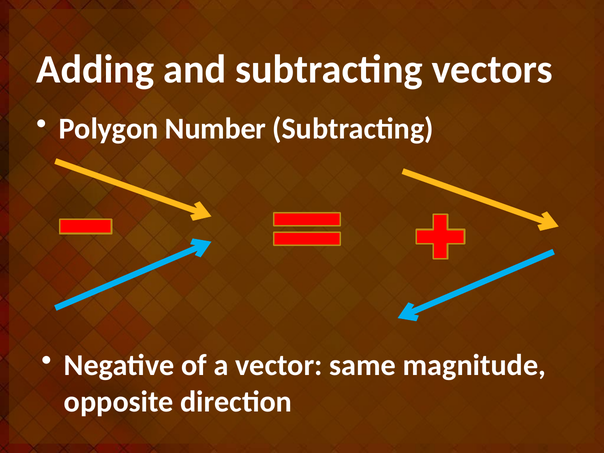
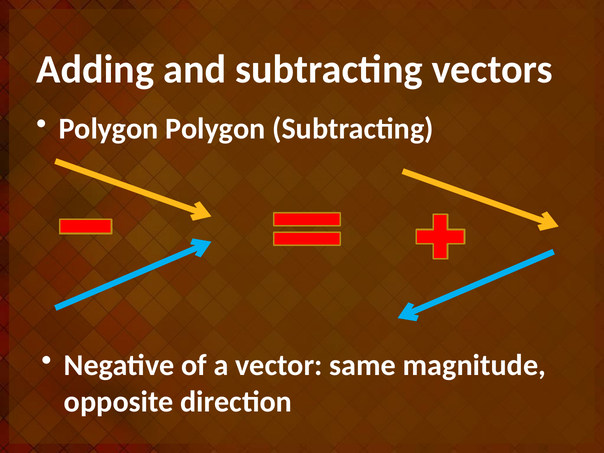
Polygon Number: Number -> Polygon
